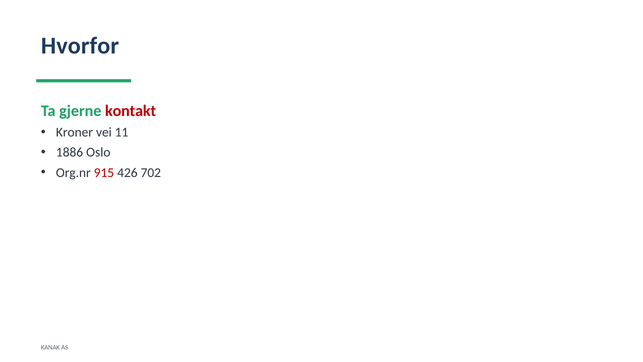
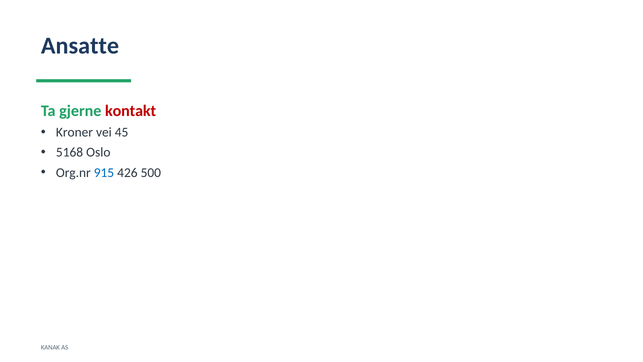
Hvorfor: Hvorfor -> Ansatte
11: 11 -> 45
1886: 1886 -> 5168
915 colour: red -> blue
702: 702 -> 500
